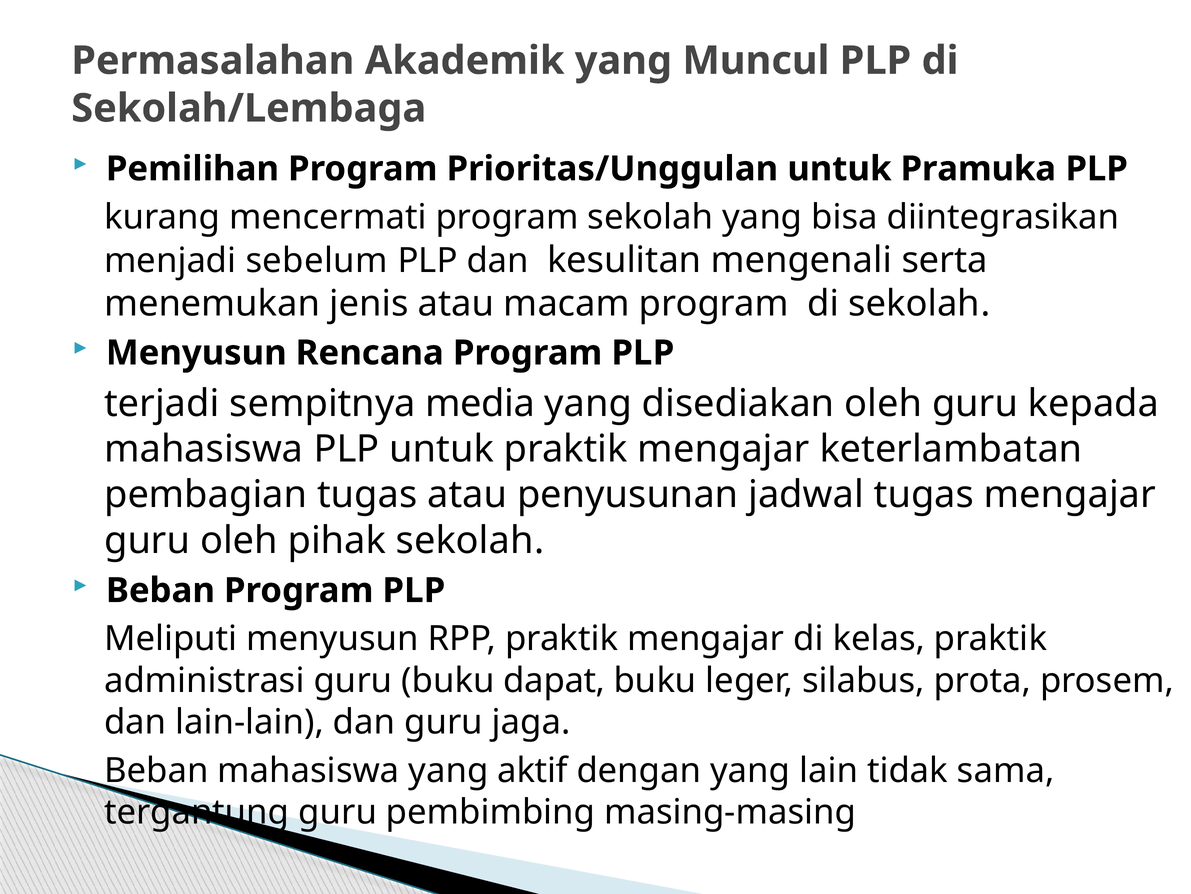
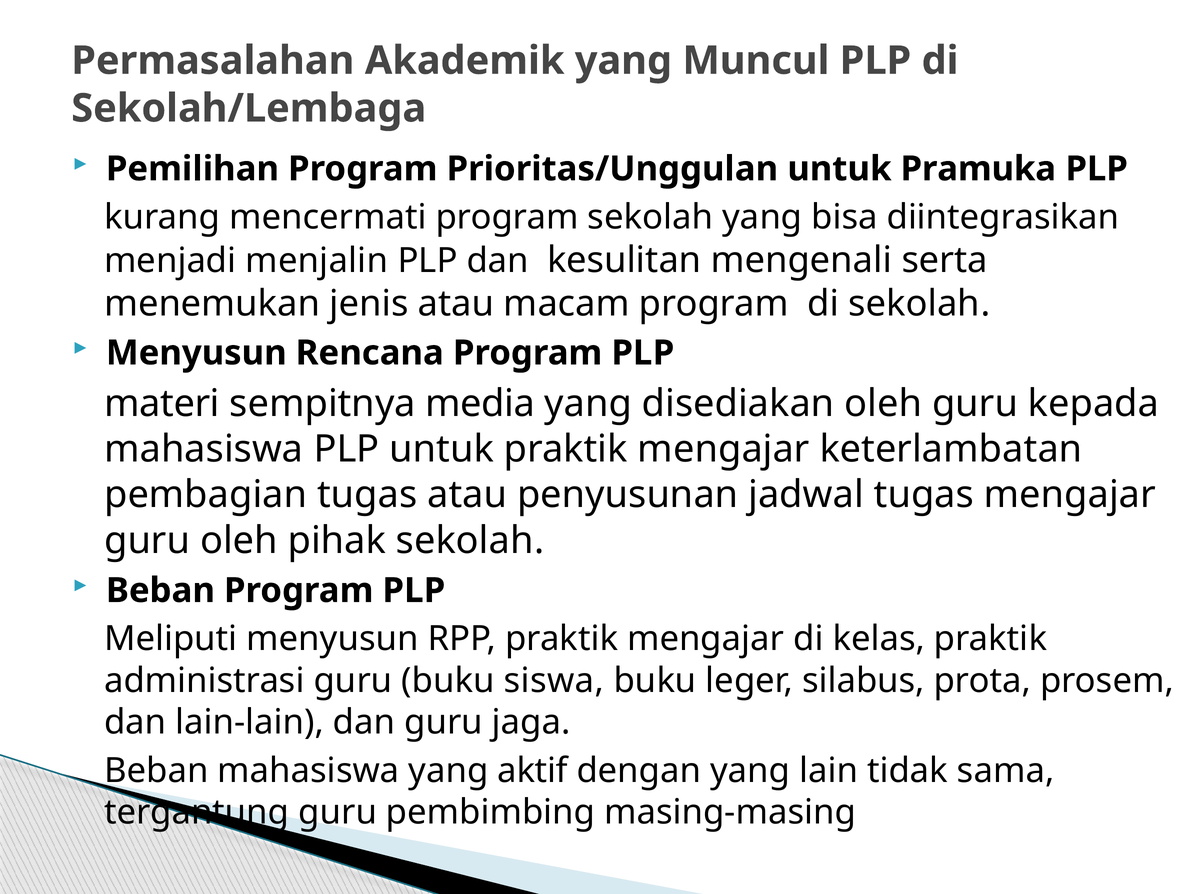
sebelum: sebelum -> menjalin
terjadi: terjadi -> materi
dapat: dapat -> siswa
